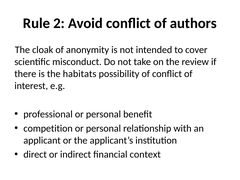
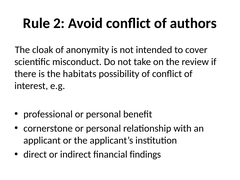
competition: competition -> cornerstone
context: context -> findings
